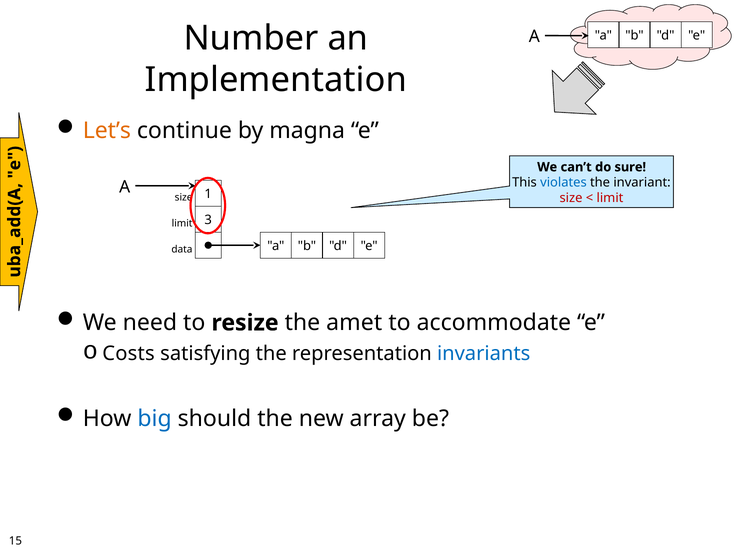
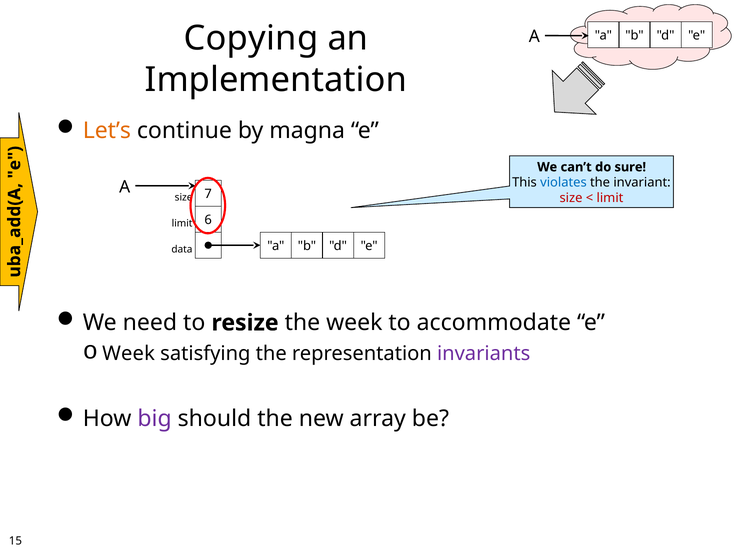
Number: Number -> Copying
1: 1 -> 7
3: 3 -> 6
the amet: amet -> week
Costs at (129, 353): Costs -> Week
invariants colour: blue -> purple
big colour: blue -> purple
